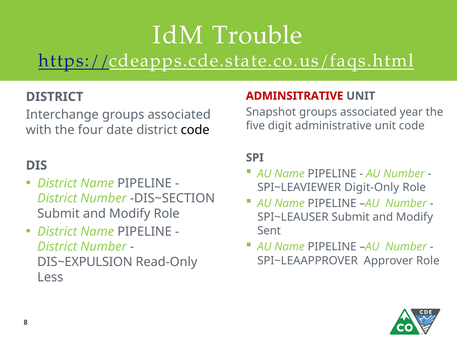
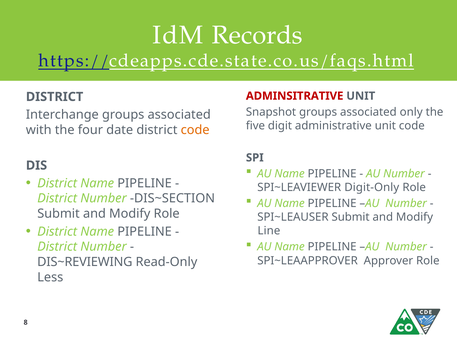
Trouble: Trouble -> Records
year: year -> only
code at (195, 130) colour: black -> orange
Sent: Sent -> Line
DIS~EXPULSION: DIS~EXPULSION -> DIS~REVIEWING
